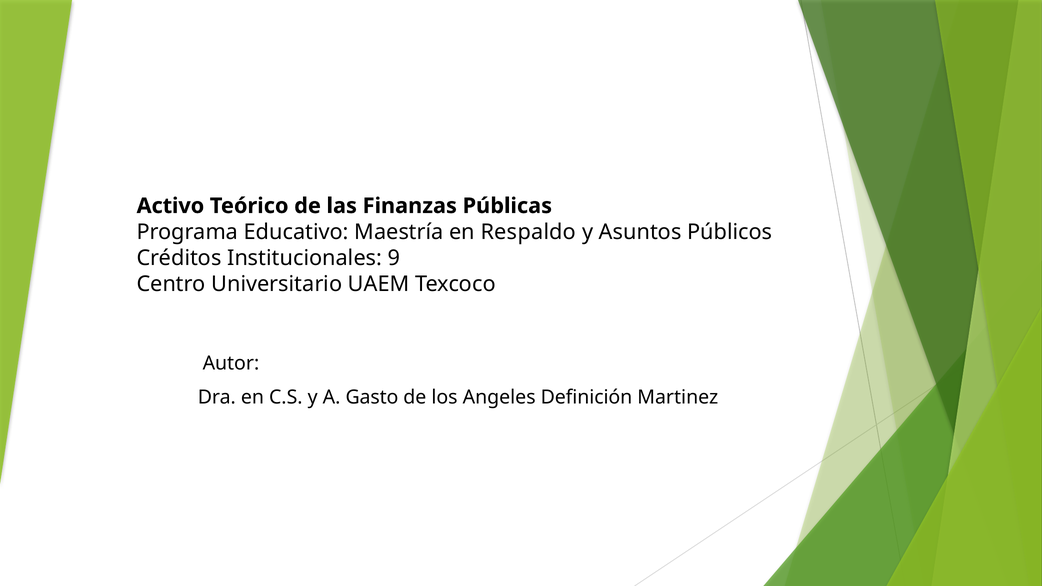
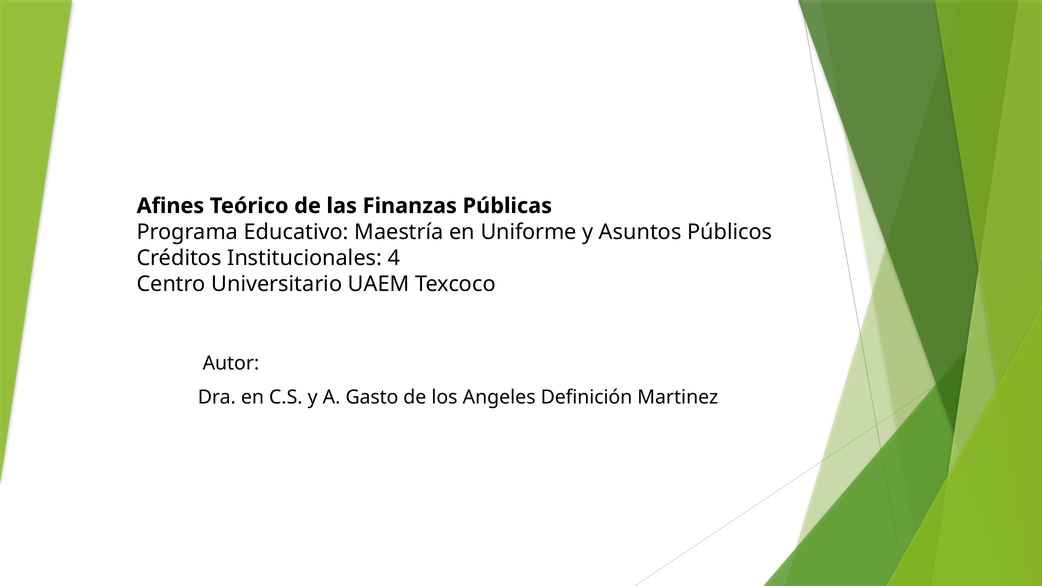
Activo: Activo -> Afines
Respaldo: Respaldo -> Uniforme
9: 9 -> 4
